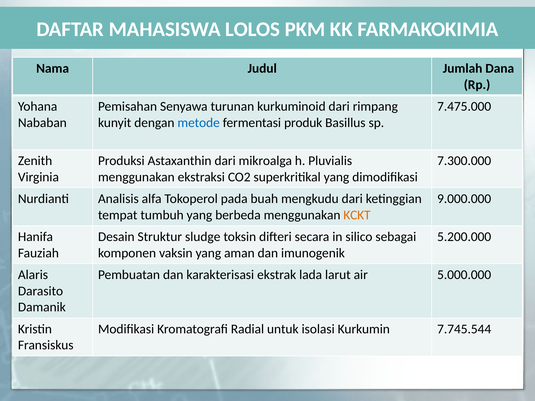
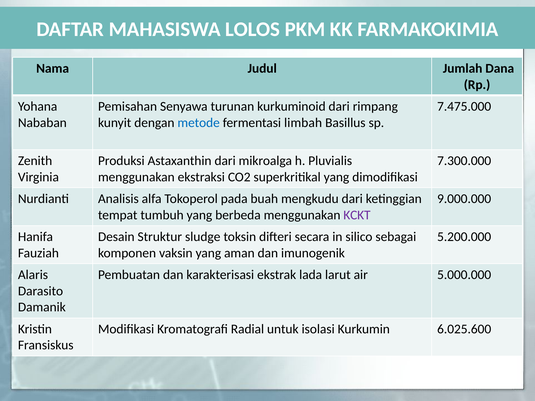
produk: produk -> limbah
KCKT colour: orange -> purple
7.745.544: 7.745.544 -> 6.025.600
